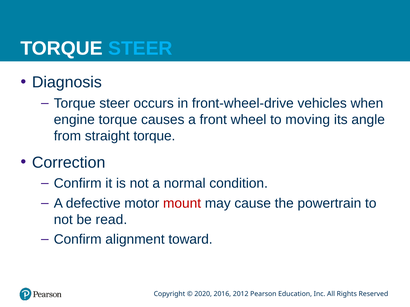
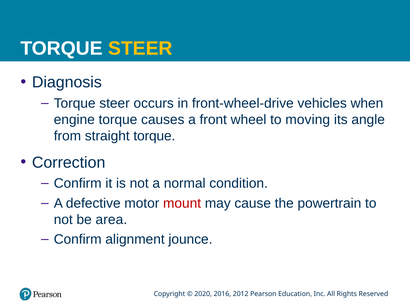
STEER at (140, 49) colour: light blue -> yellow
read: read -> area
toward: toward -> jounce
